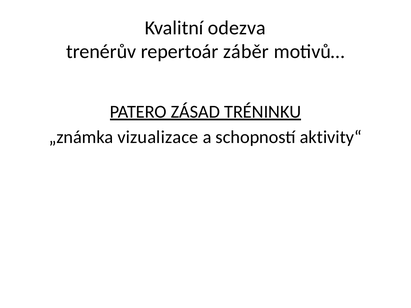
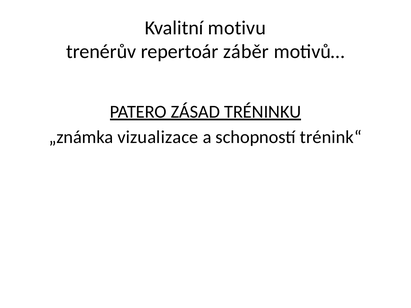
odezva: odezva -> motivu
aktivity“: aktivity“ -> trénink“
